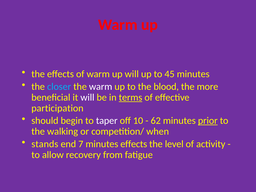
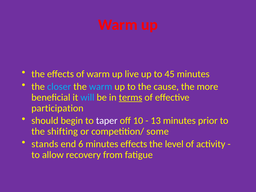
up will: will -> live
warm at (101, 87) colour: white -> light blue
blood: blood -> cause
will at (87, 97) colour: white -> light blue
62: 62 -> 13
prior underline: present -> none
walking: walking -> shifting
when: when -> some
7: 7 -> 6
